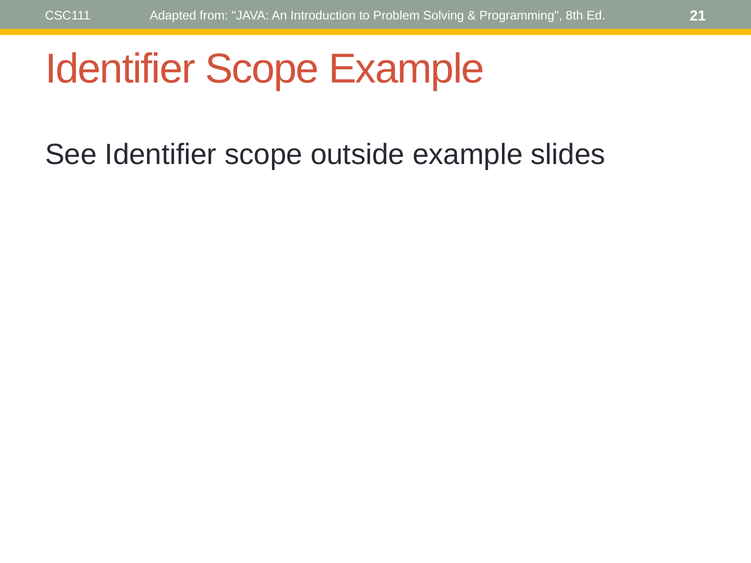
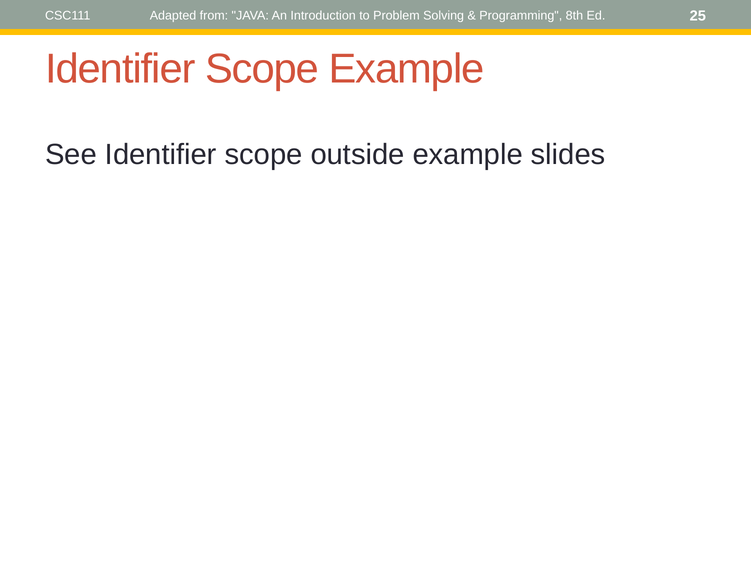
21: 21 -> 25
